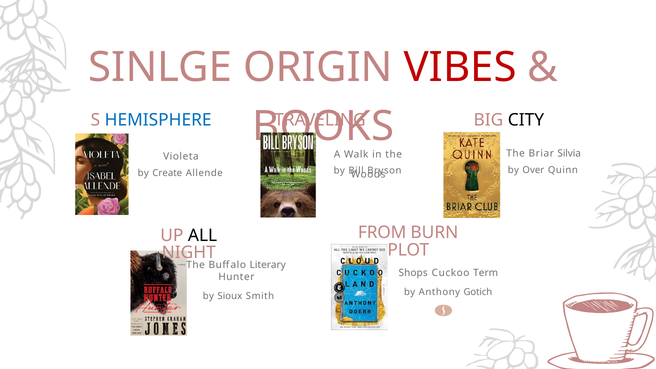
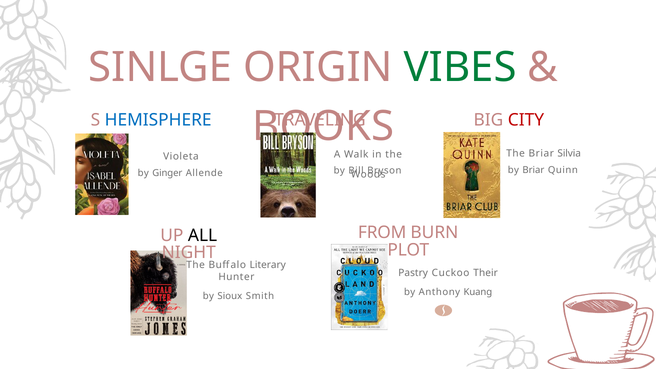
VIBES colour: red -> green
CITY colour: black -> red
by Over: Over -> Briar
Create: Create -> Ginger
Shops: Shops -> Pastry
Term: Term -> Their
Gotich: Gotich -> Kuang
